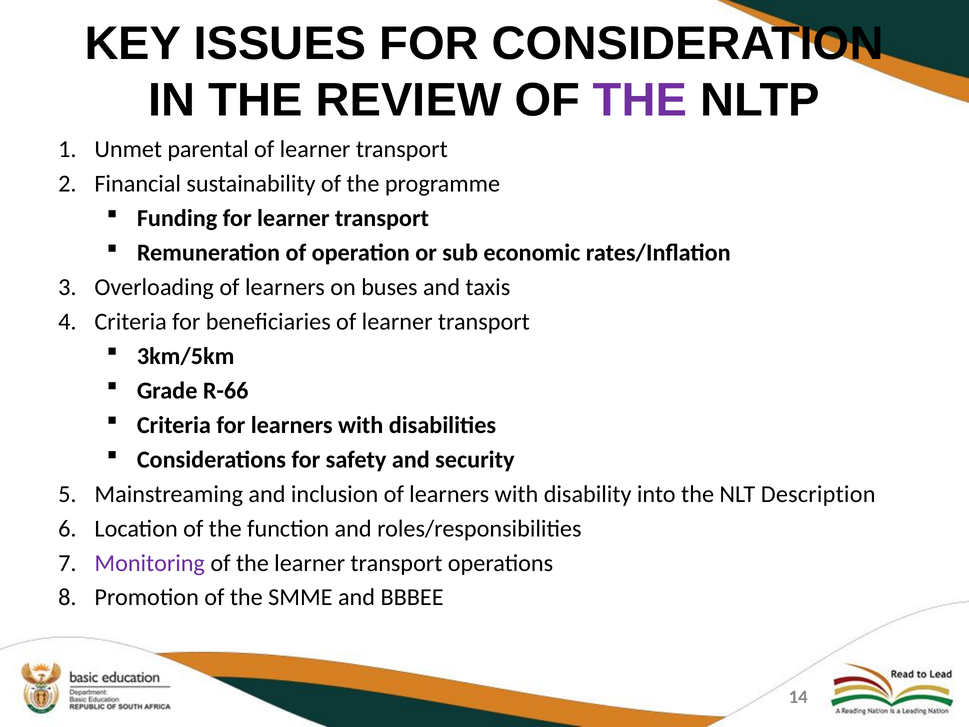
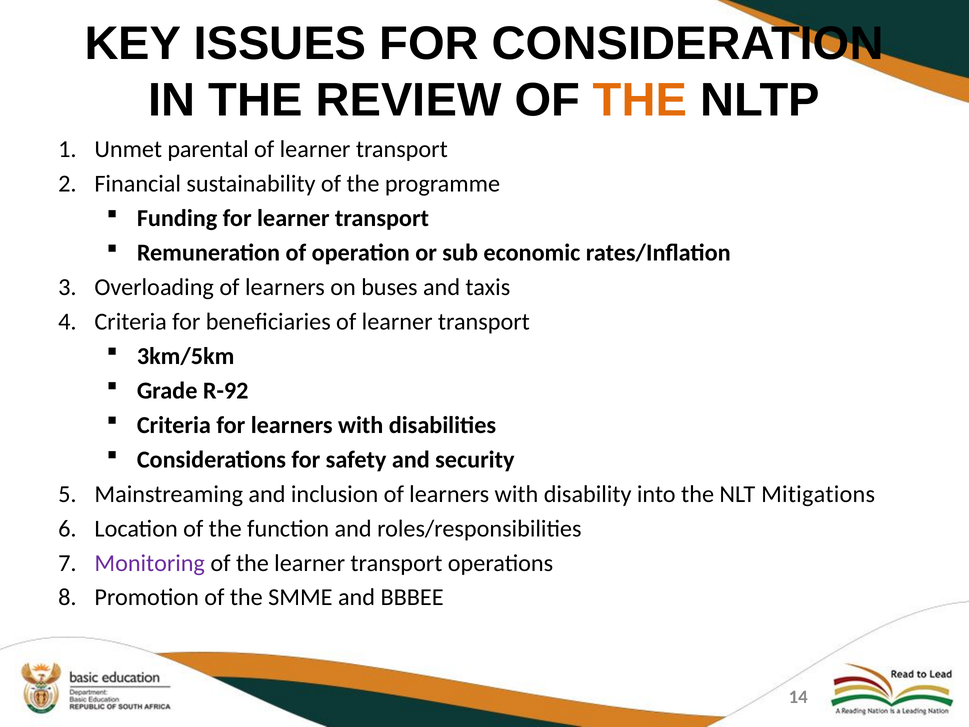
THE at (640, 100) colour: purple -> orange
R-66: R-66 -> R-92
Description: Description -> Mitigations
